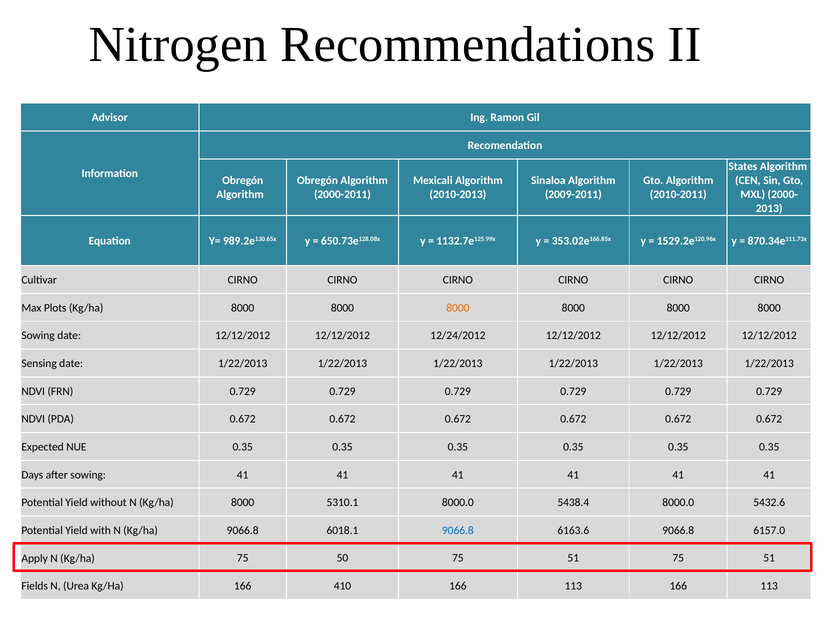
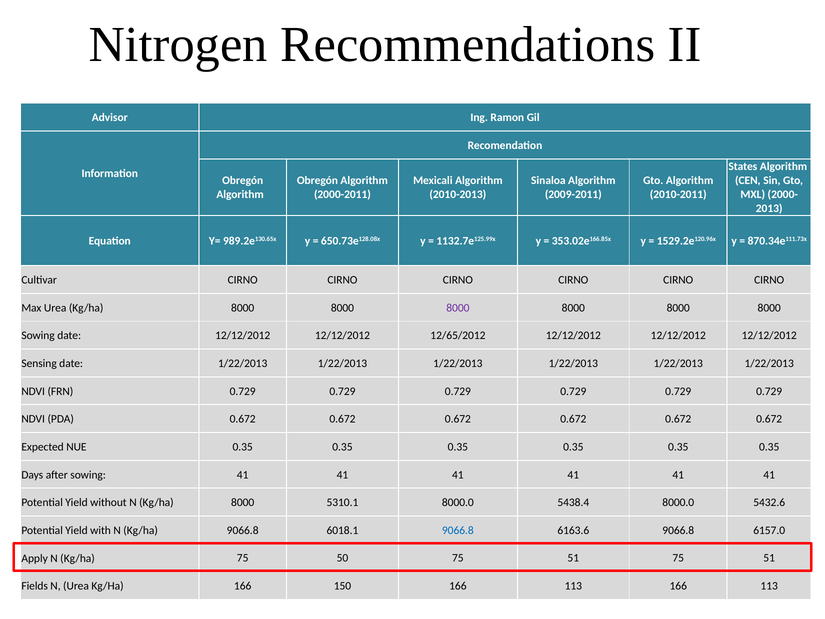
Max Plots: Plots -> Urea
8000 at (458, 308) colour: orange -> purple
12/24/2012: 12/24/2012 -> 12/65/2012
410: 410 -> 150
